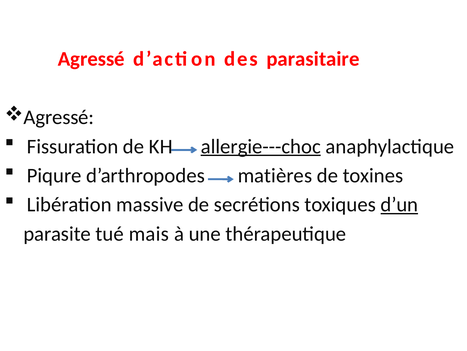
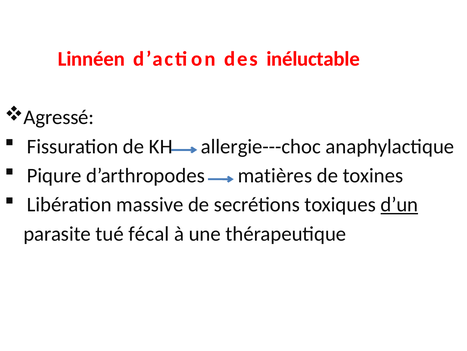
Agressé at (91, 59): Agressé -> Linnéen
parasitaire: parasitaire -> inéluctable
allergie---choc underline: present -> none
mais: mais -> fécal
